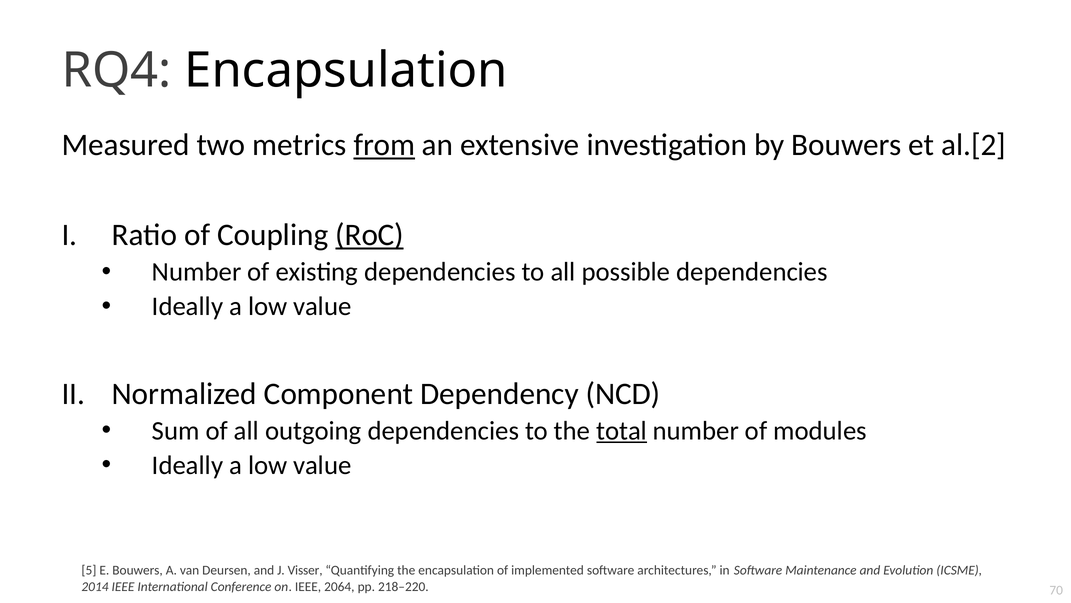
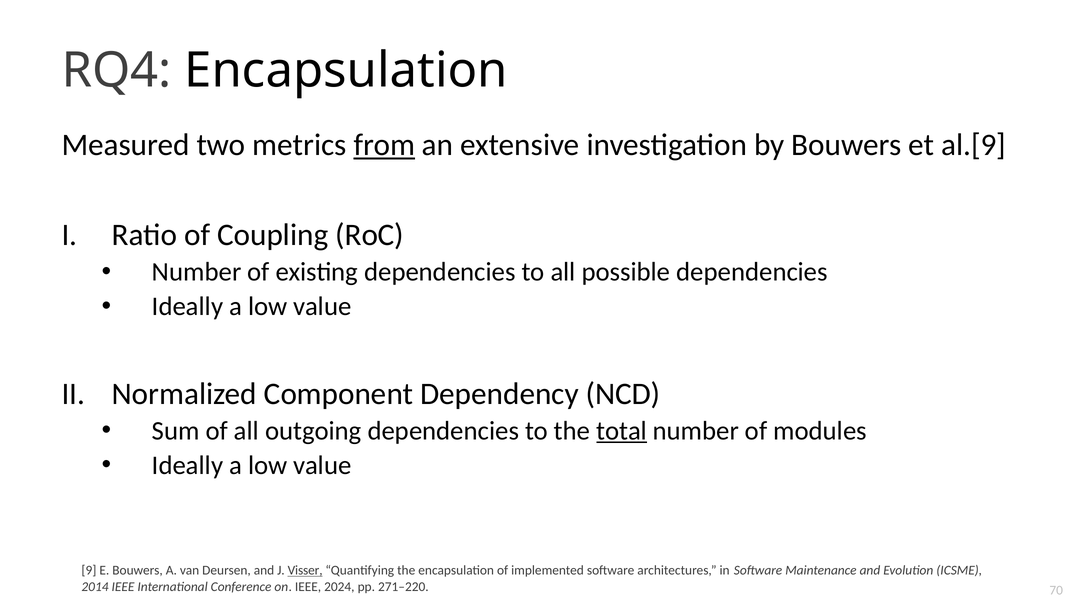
al.[2: al.[2 -> al.[9
RoC underline: present -> none
5: 5 -> 9
Visser underline: none -> present
2064: 2064 -> 2024
218–220: 218–220 -> 271–220
